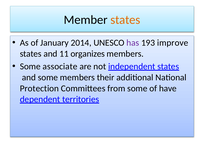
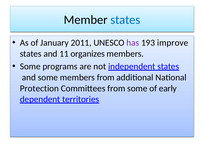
states at (125, 20) colour: orange -> blue
2014: 2014 -> 2011
associate: associate -> programs
members their: their -> from
have: have -> early
